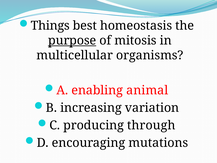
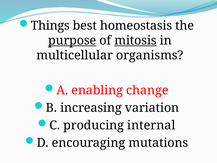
mitosis underline: none -> present
animal: animal -> change
through: through -> internal
